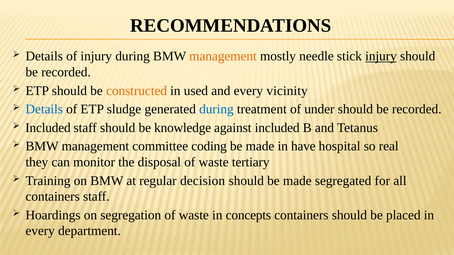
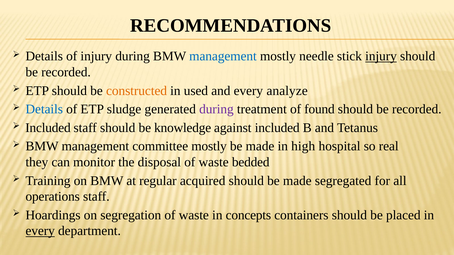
management at (223, 56) colour: orange -> blue
vicinity: vicinity -> analyze
during at (216, 109) colour: blue -> purple
under: under -> found
committee coding: coding -> mostly
have: have -> high
tertiary: tertiary -> bedded
decision: decision -> acquired
containers at (53, 197): containers -> operations
every at (40, 231) underline: none -> present
